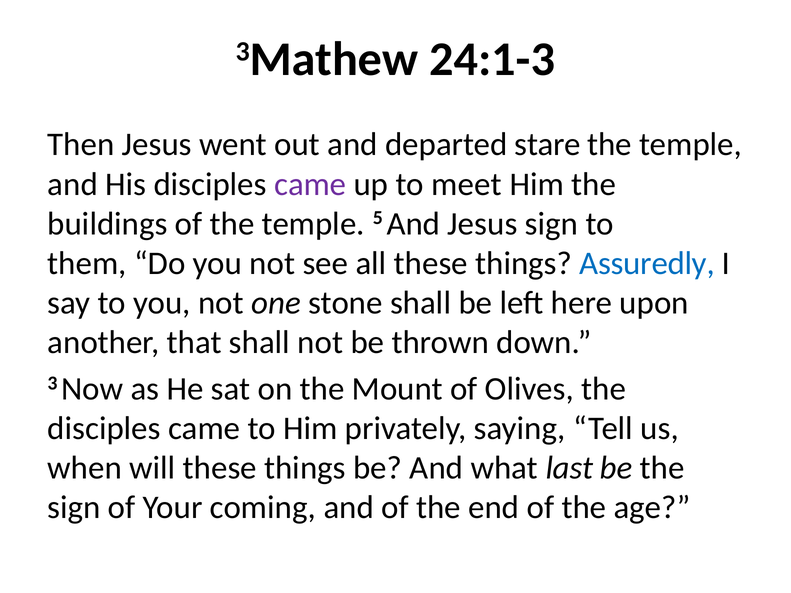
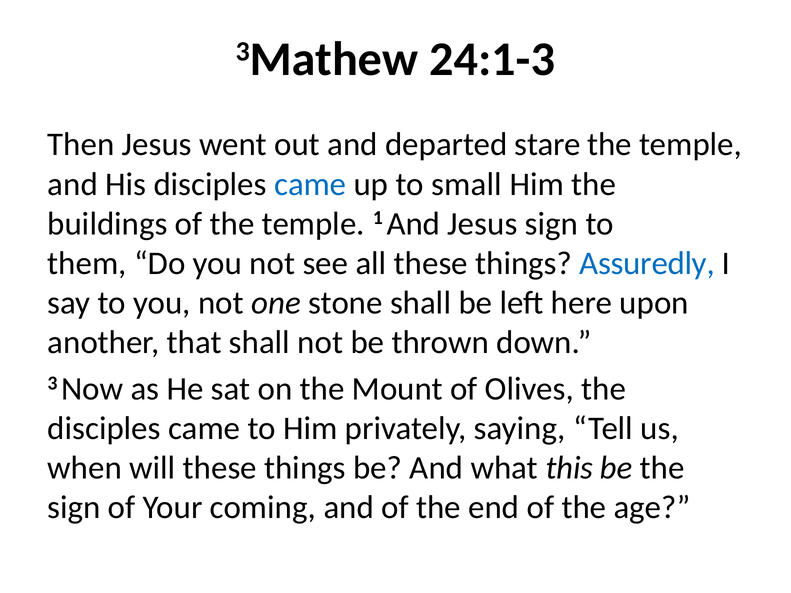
came at (310, 184) colour: purple -> blue
meet: meet -> small
5: 5 -> 1
last: last -> this
